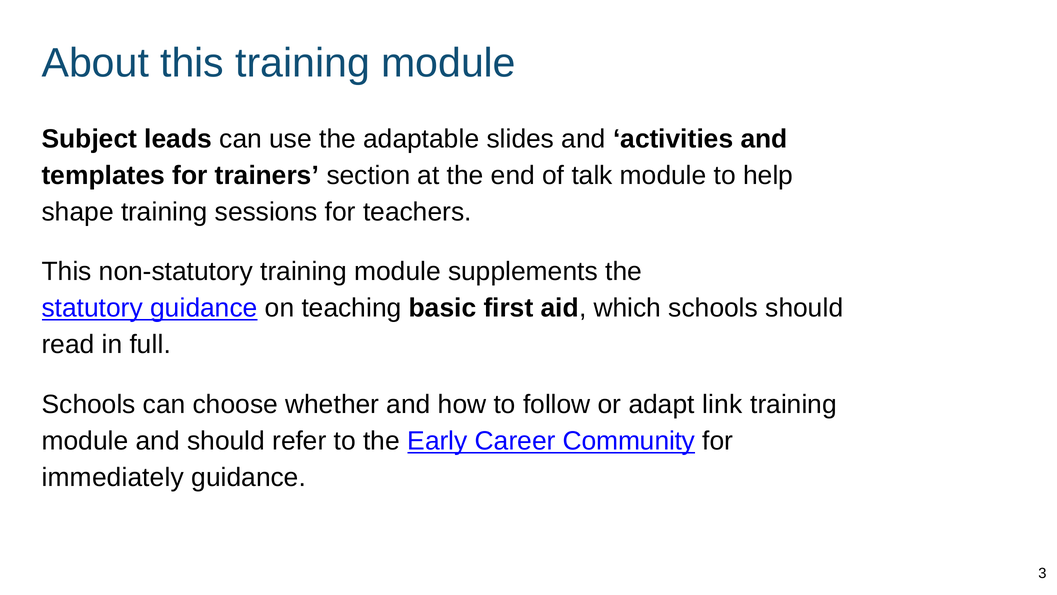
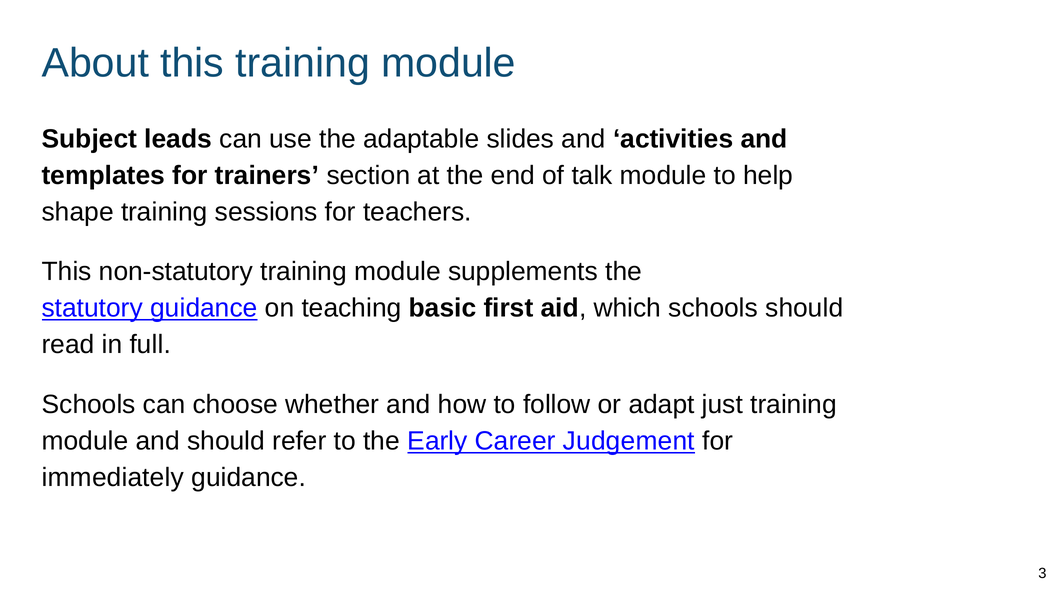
link: link -> just
Community: Community -> Judgement
